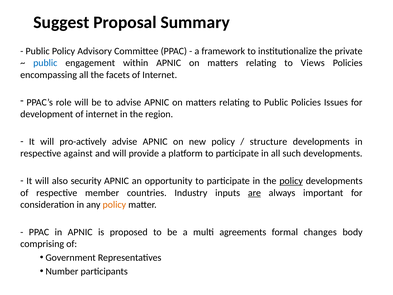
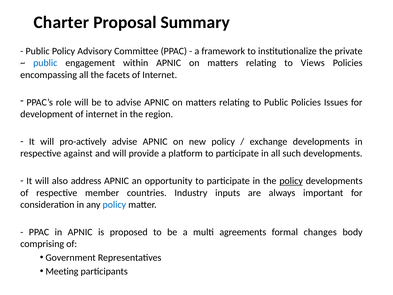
Suggest: Suggest -> Charter
structure: structure -> exchange
security: security -> address
are underline: present -> none
policy at (114, 204) colour: orange -> blue
Number: Number -> Meeting
